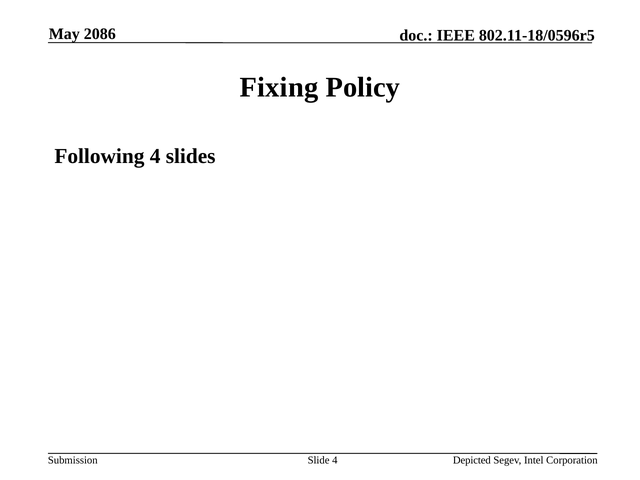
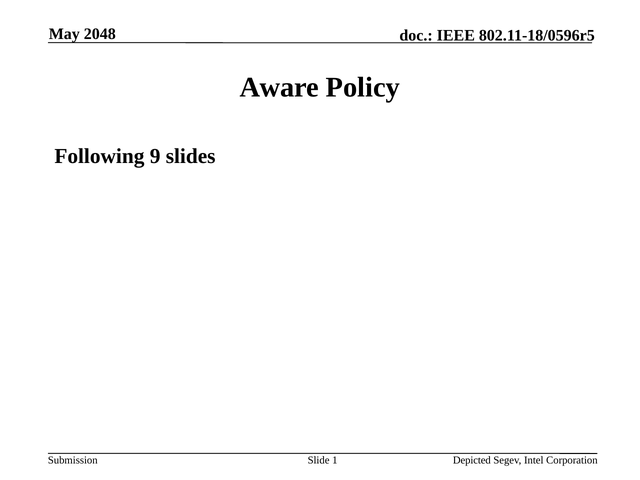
2086: 2086 -> 2048
Fixing: Fixing -> Aware
Following 4: 4 -> 9
Slide 4: 4 -> 1
